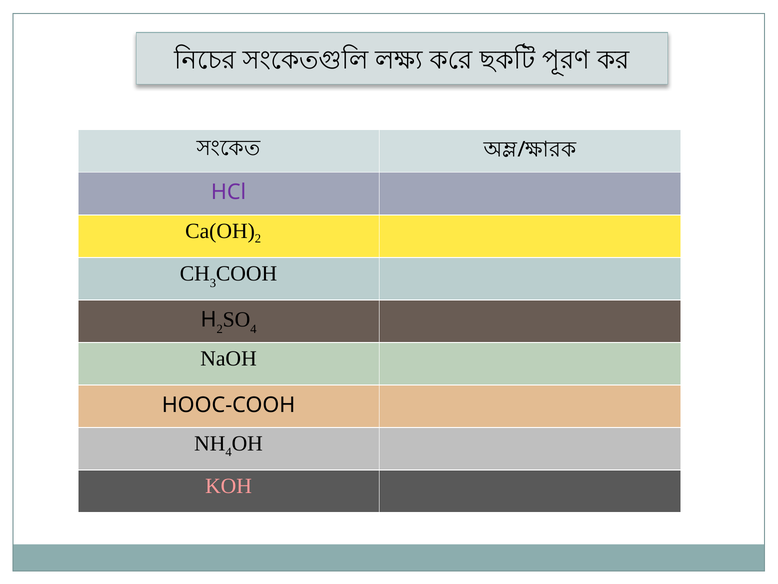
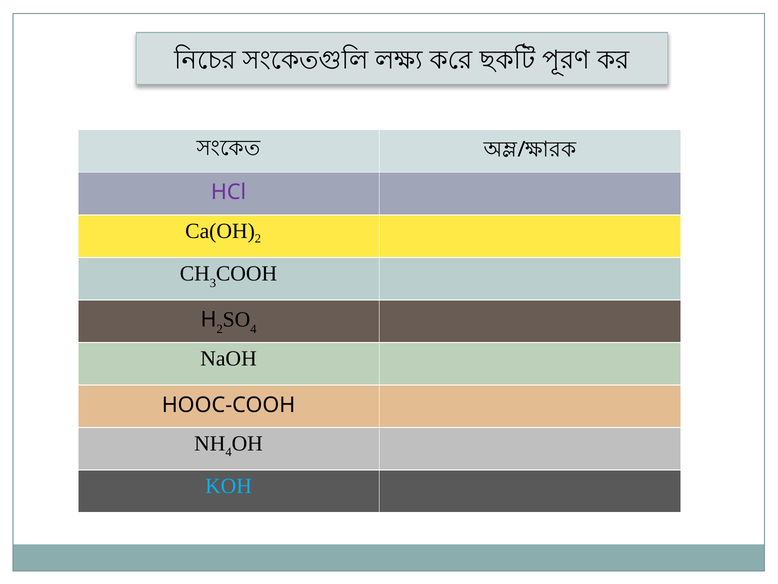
KOH colour: pink -> light blue
